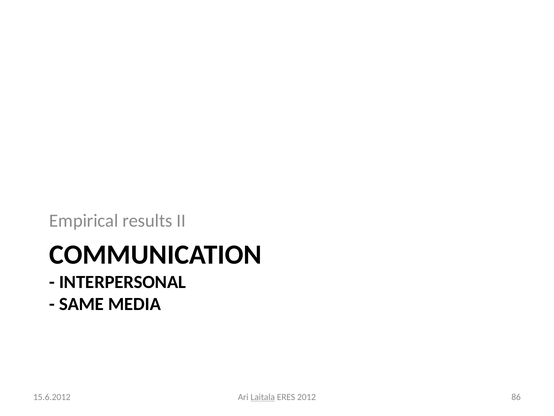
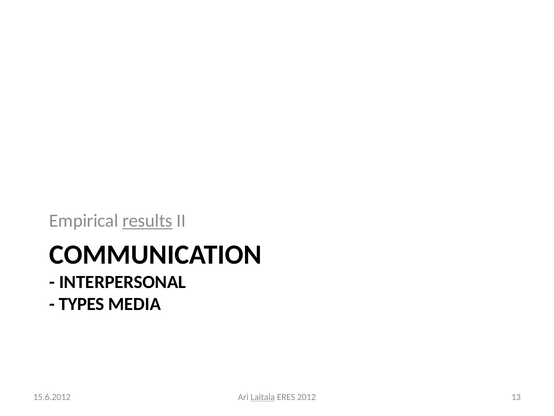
results underline: none -> present
SAME: SAME -> TYPES
86: 86 -> 13
